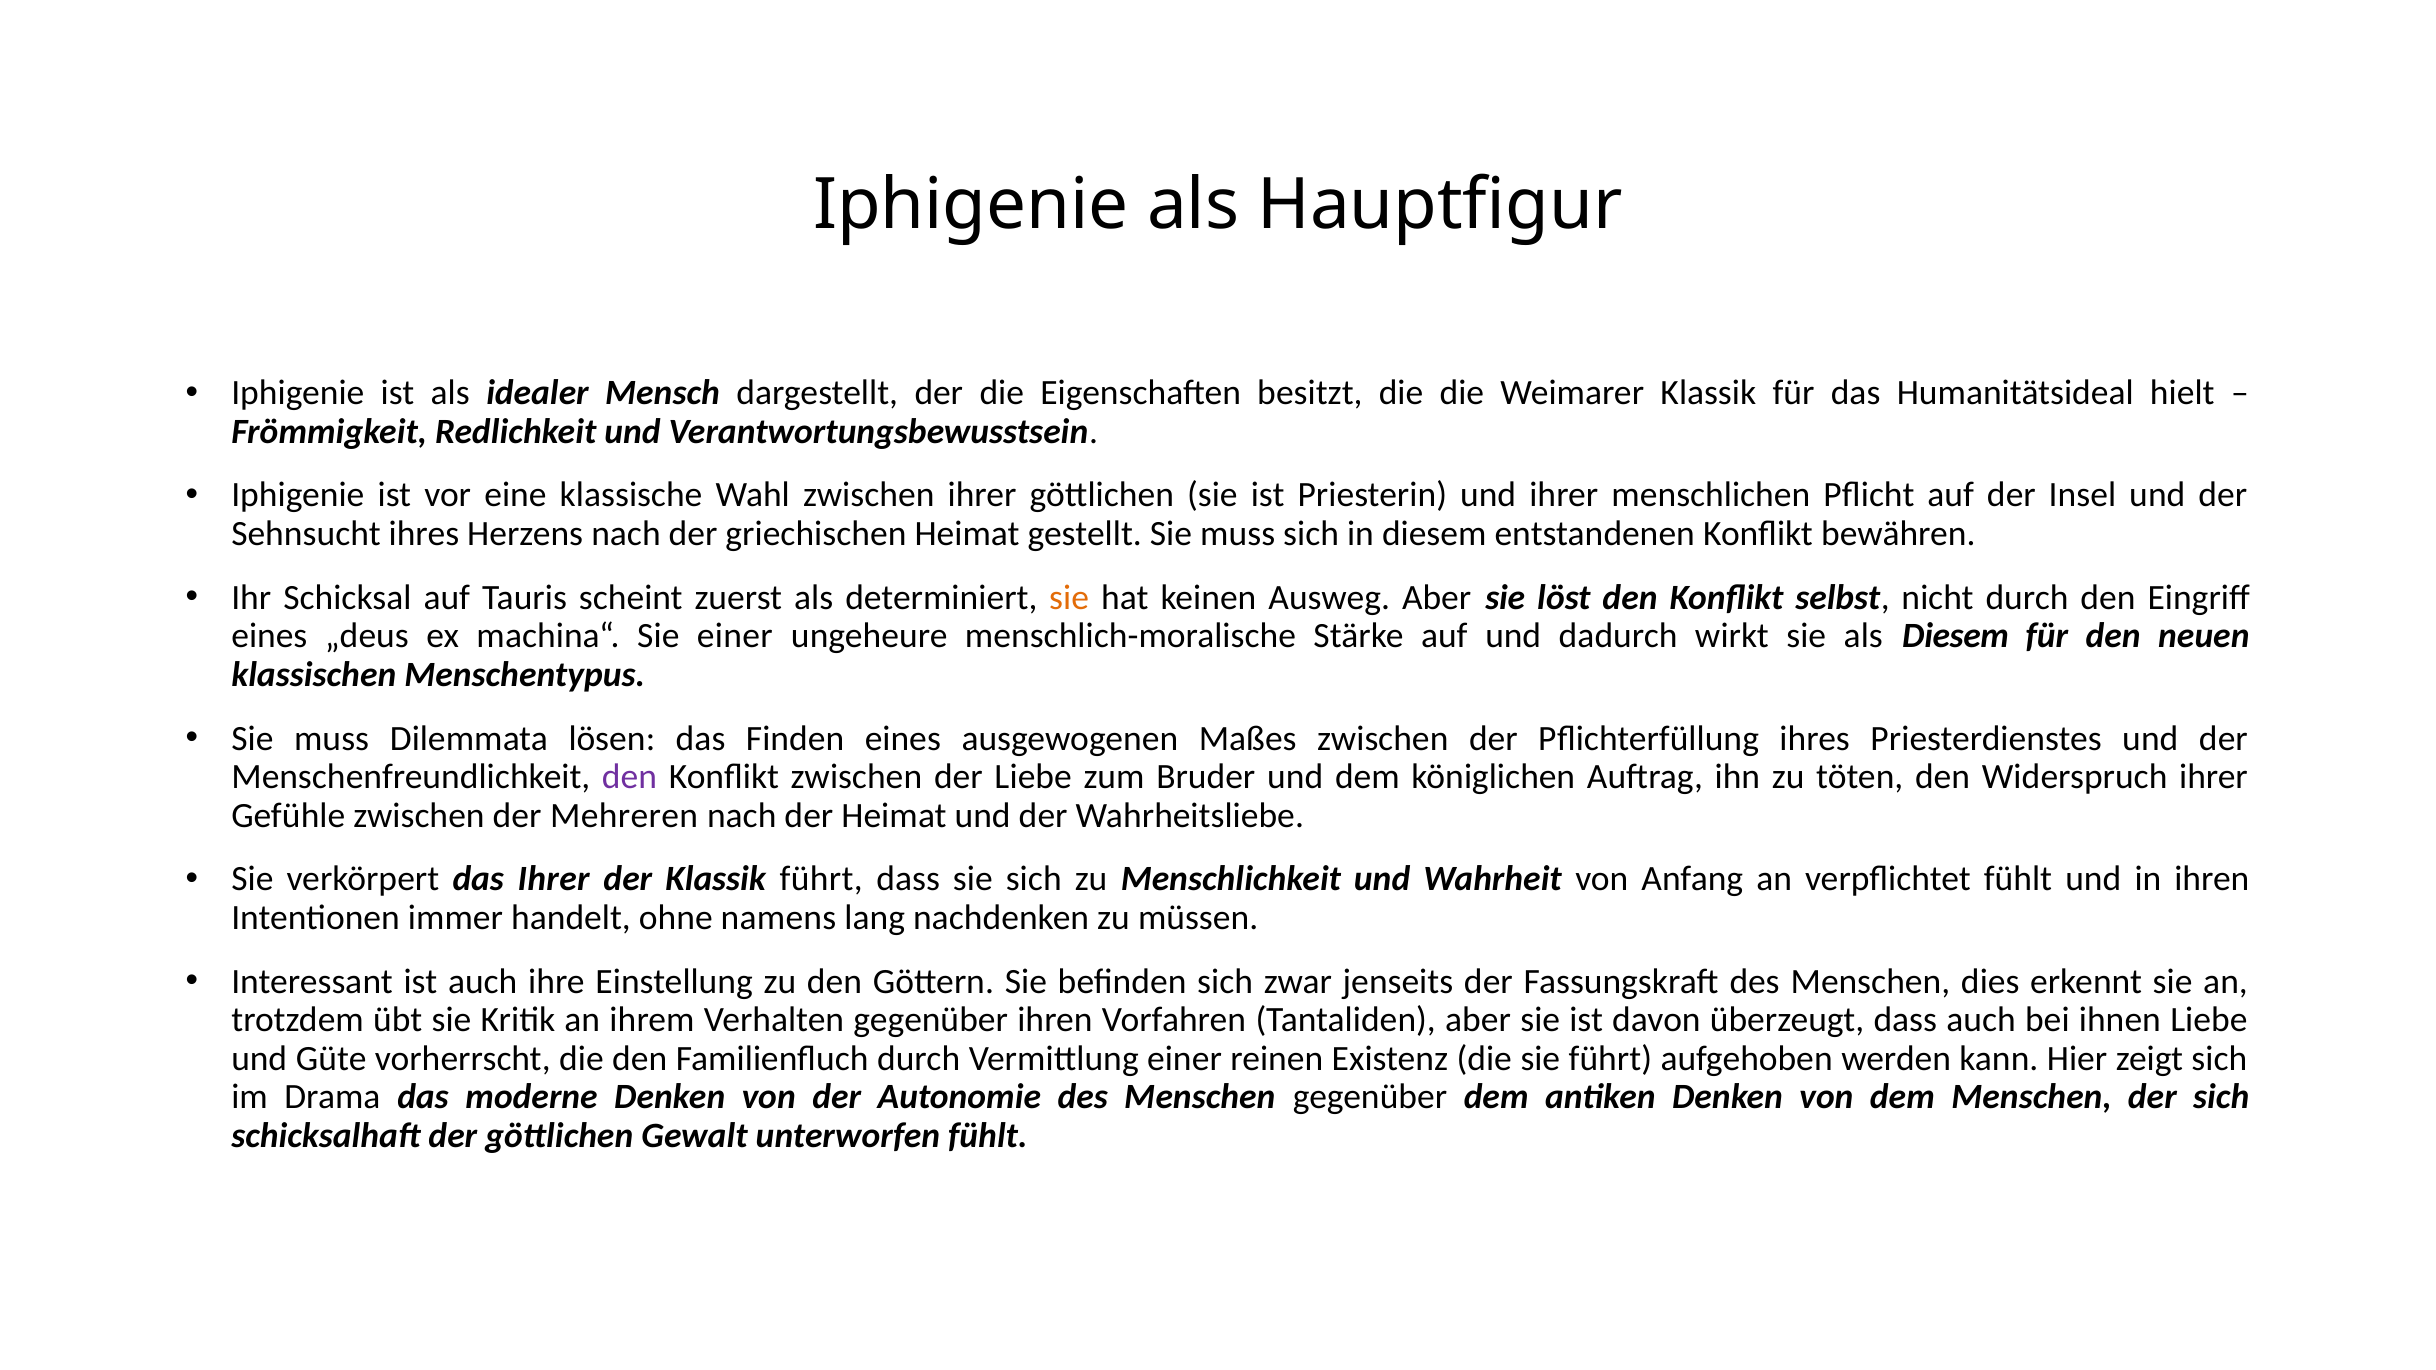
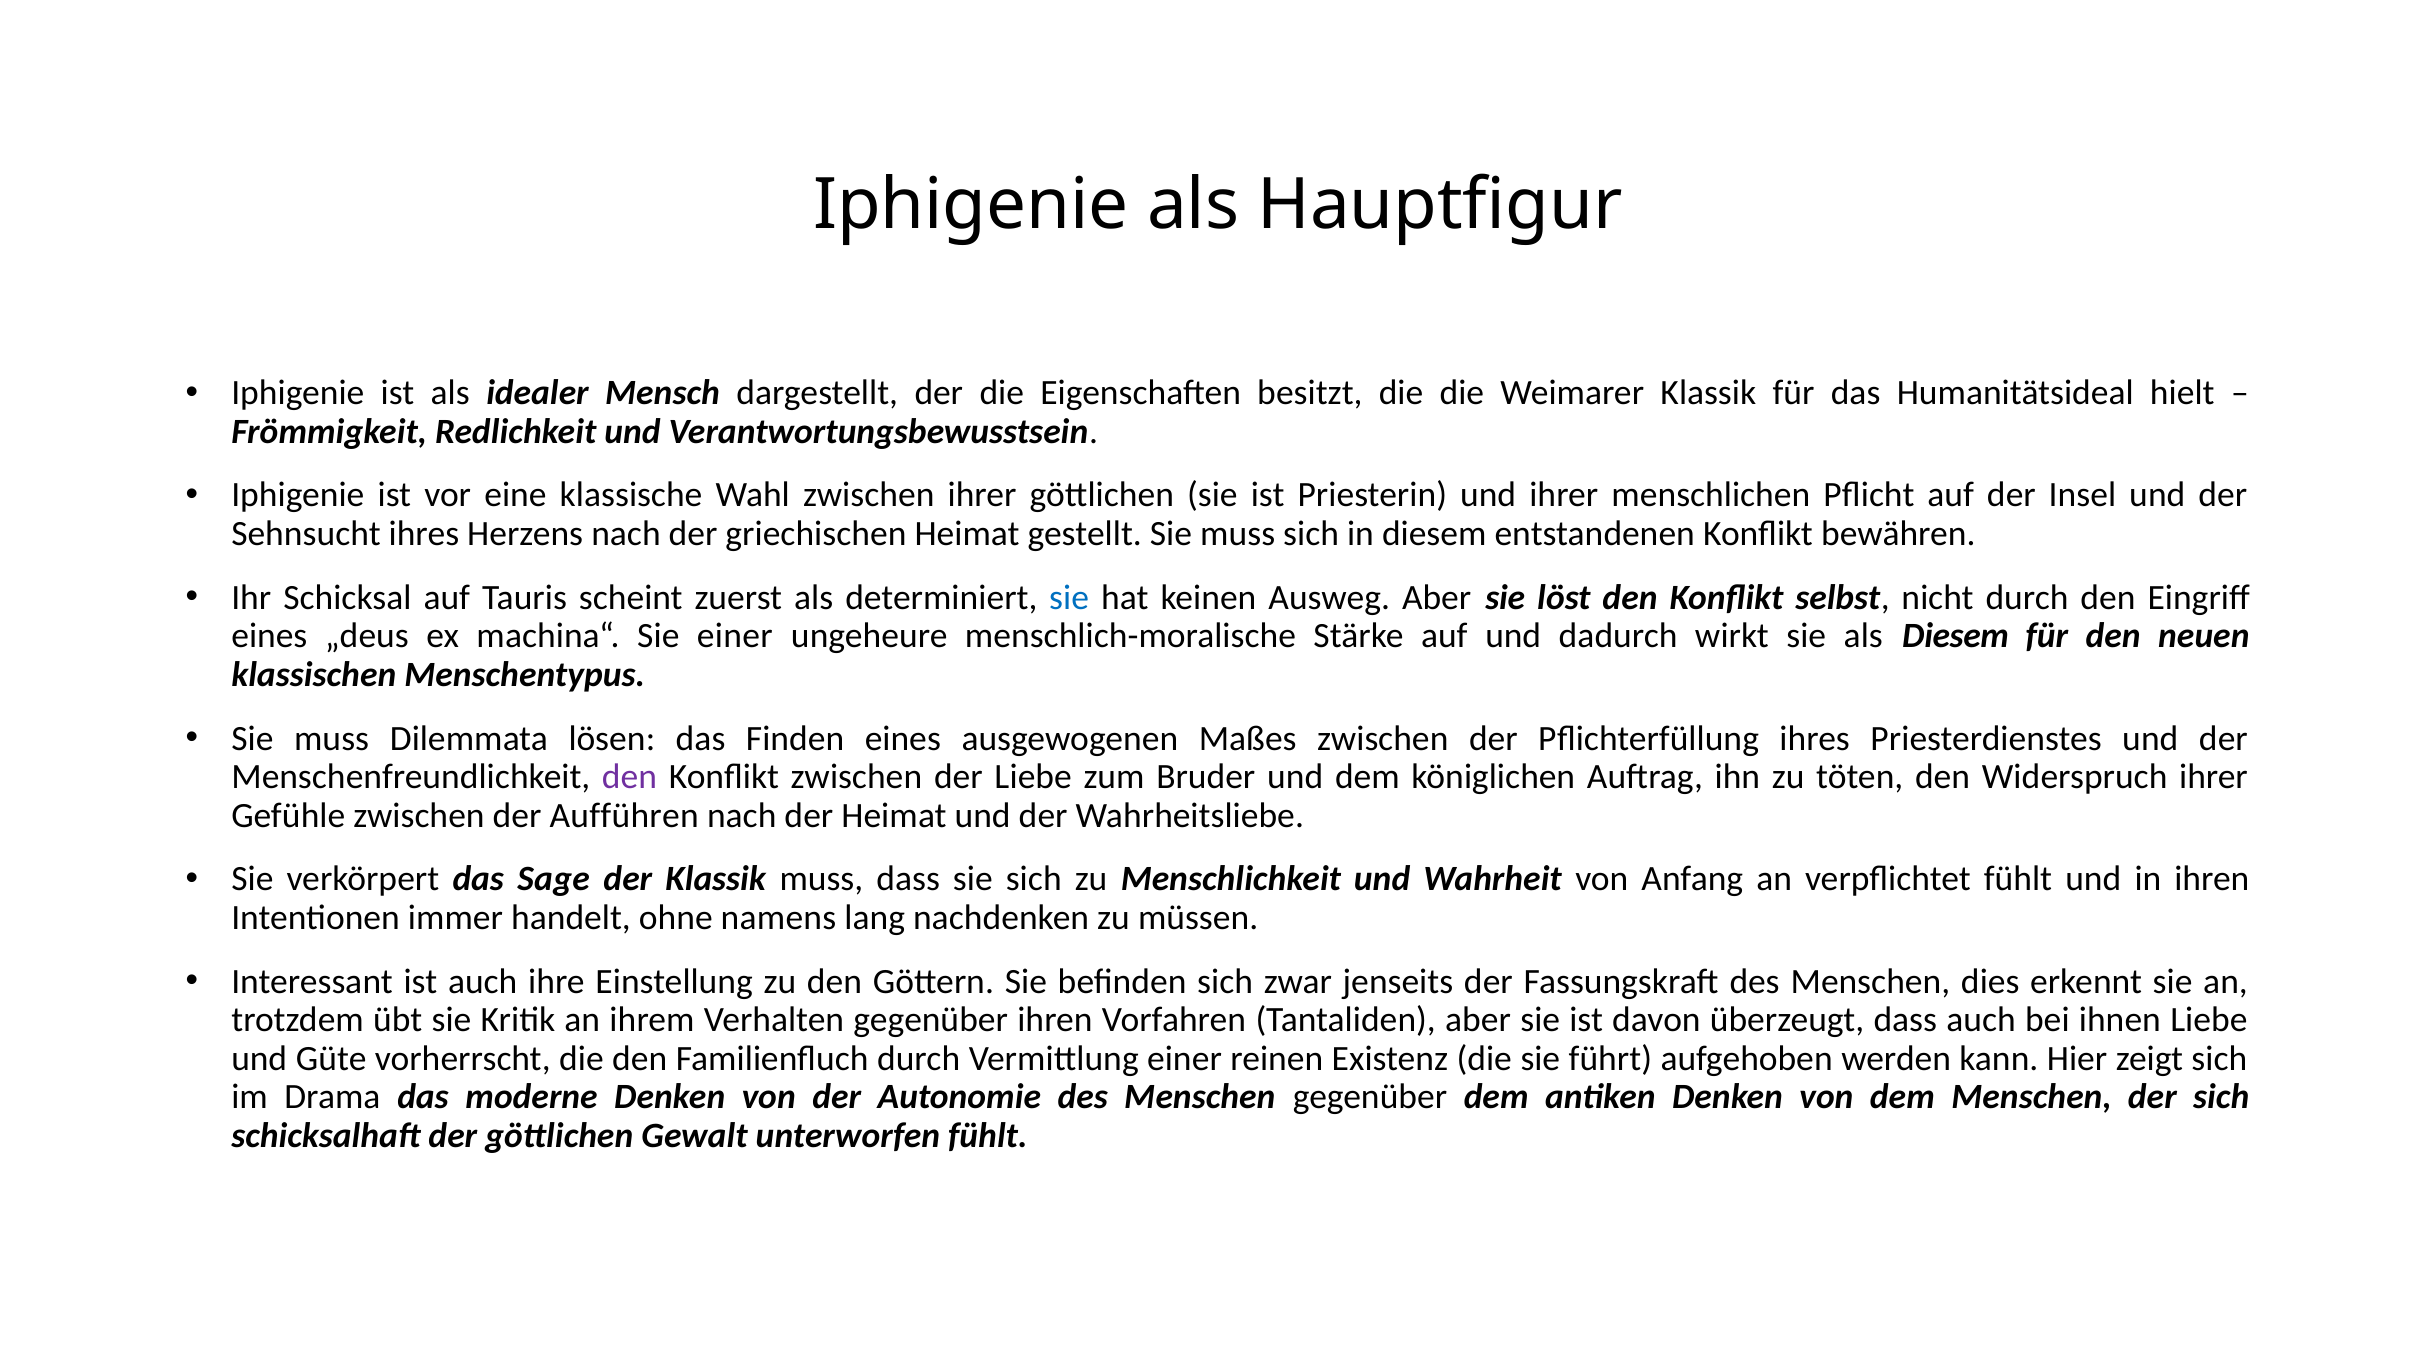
sie at (1069, 598) colour: orange -> blue
Mehreren: Mehreren -> Aufführen
das Ihrer: Ihrer -> Sage
Klassik führt: führt -> muss
